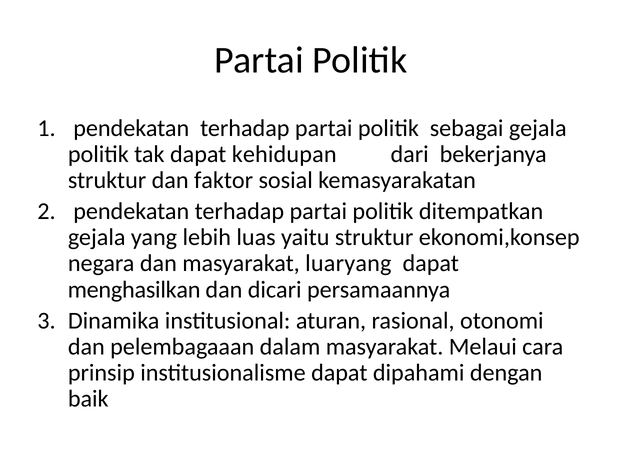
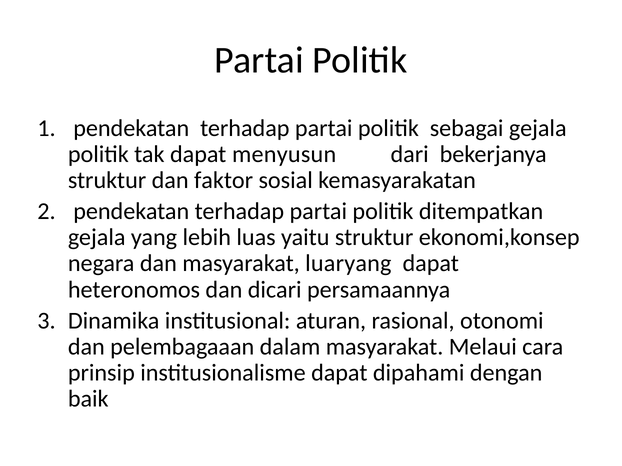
kehidupan: kehidupan -> menyusun
menghasilkan: menghasilkan -> heteronomos
